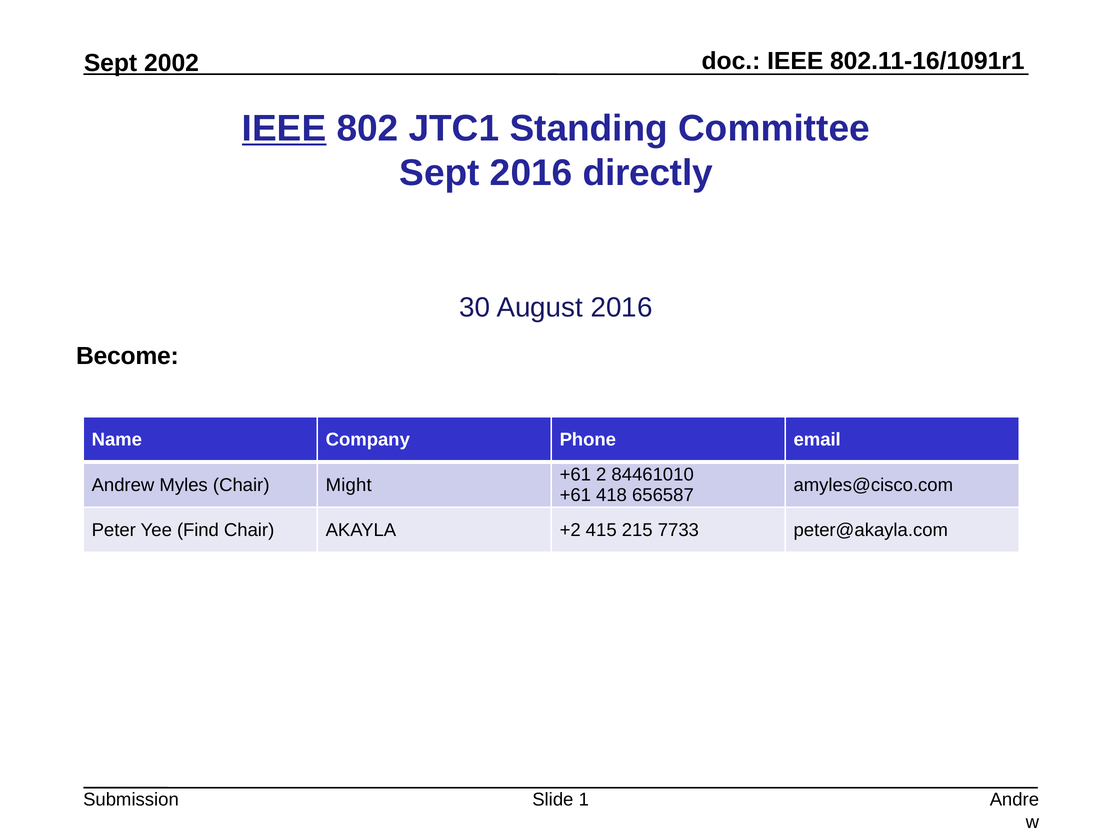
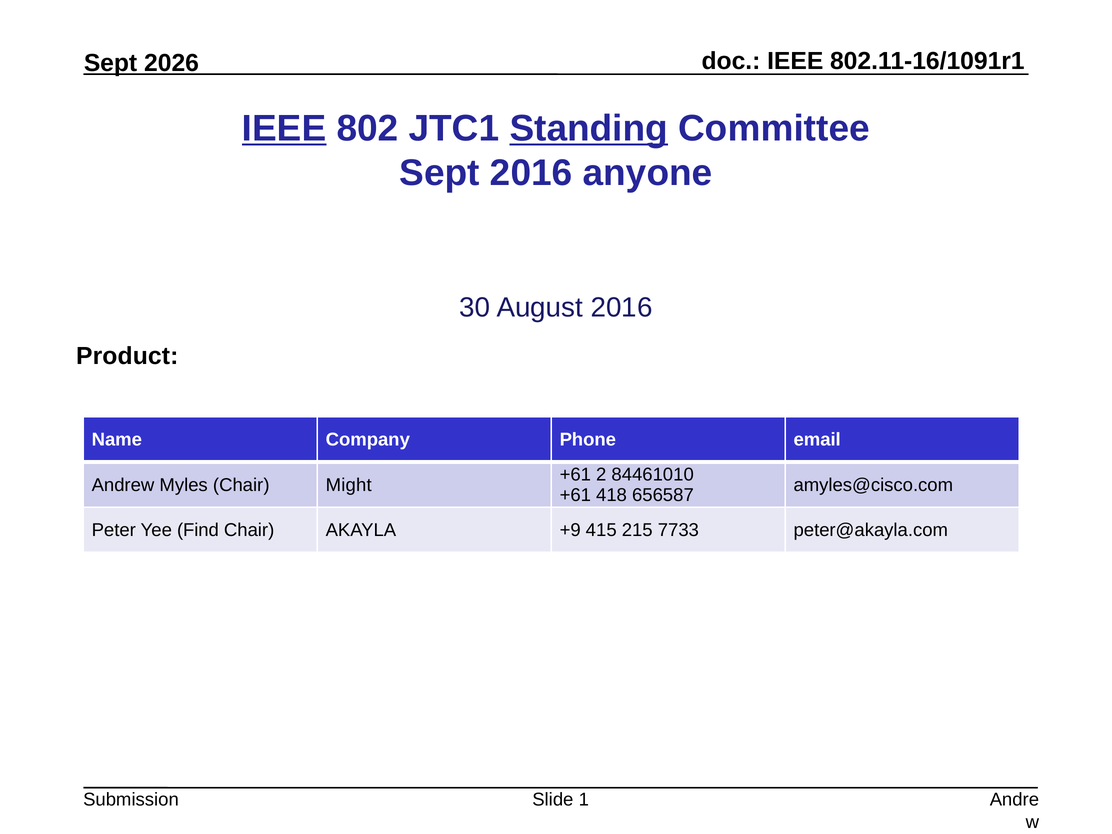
2002: 2002 -> 2026
Standing underline: none -> present
directly: directly -> anyone
Become: Become -> Product
+2: +2 -> +9
